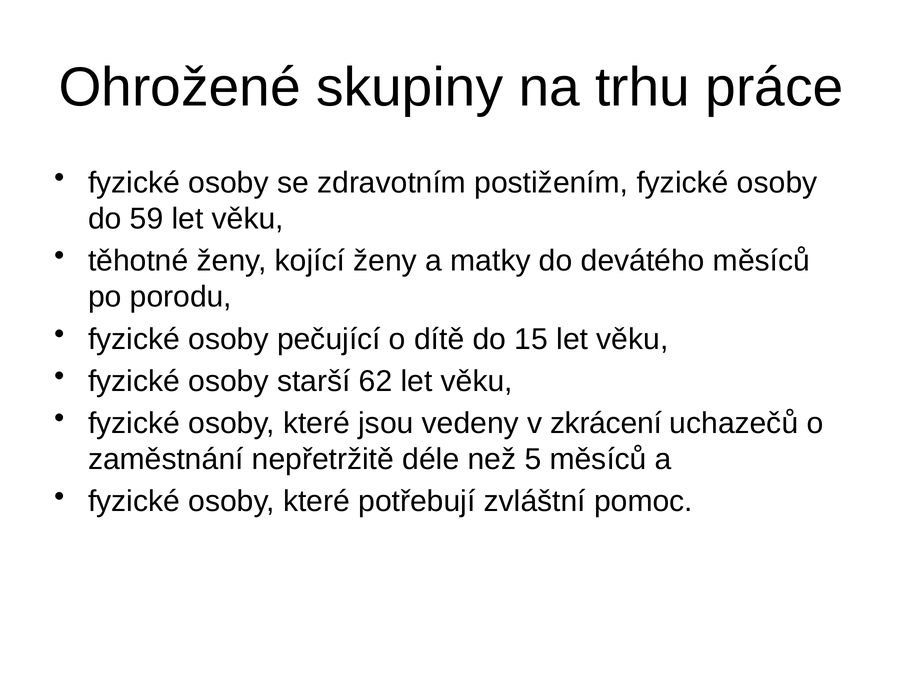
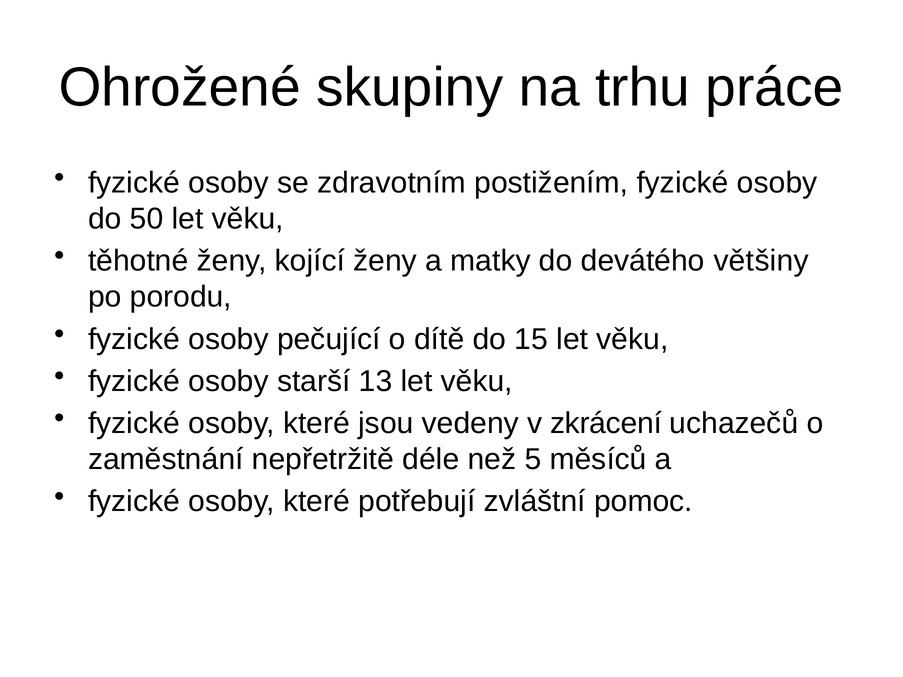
59: 59 -> 50
devátého měsíců: měsíců -> většiny
62: 62 -> 13
